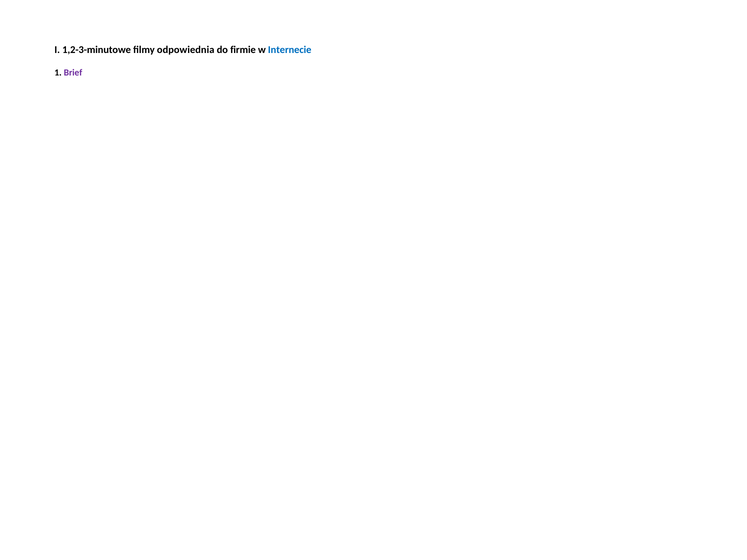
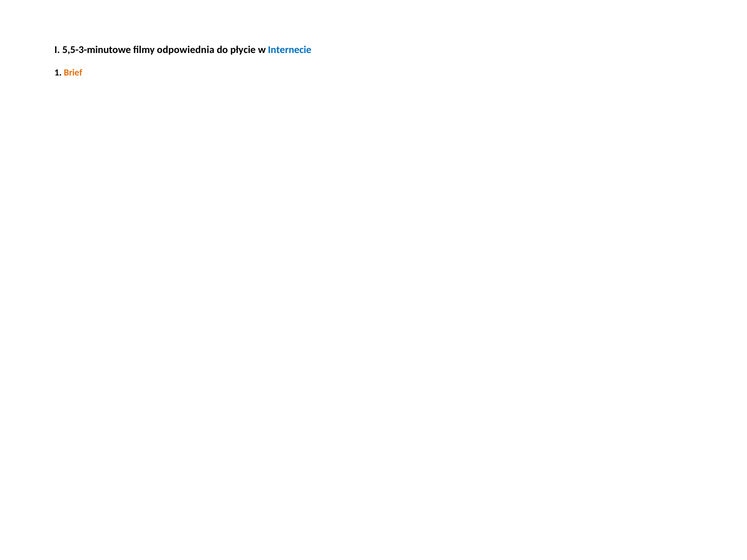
1,2-3-minutowe: 1,2-3-minutowe -> 5,5-3-minutowe
firmie: firmie -> płycie
Brief colour: purple -> orange
